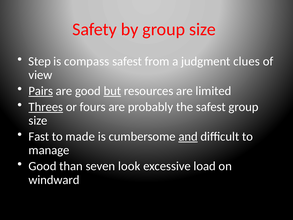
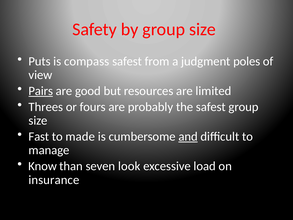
Step: Step -> Puts
clues: clues -> poles
but underline: present -> none
Threes underline: present -> none
Good at (43, 166): Good -> Know
windward: windward -> insurance
